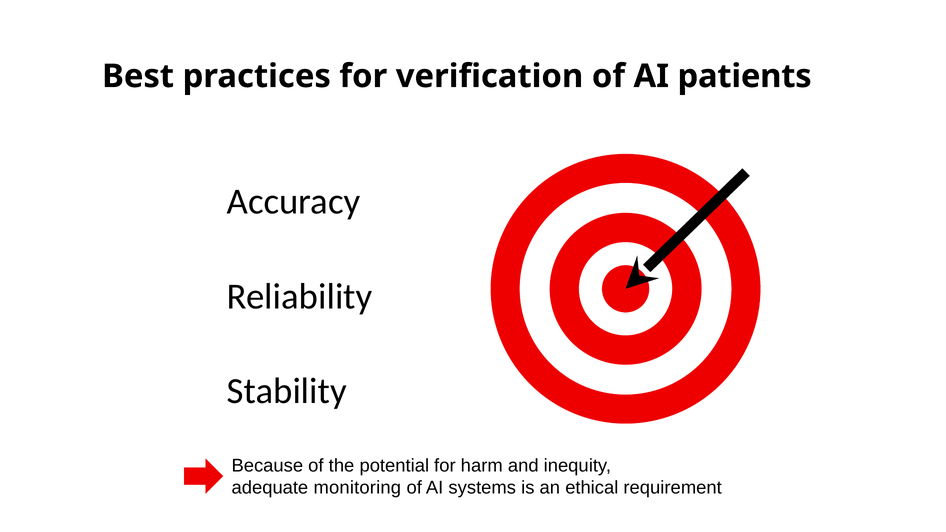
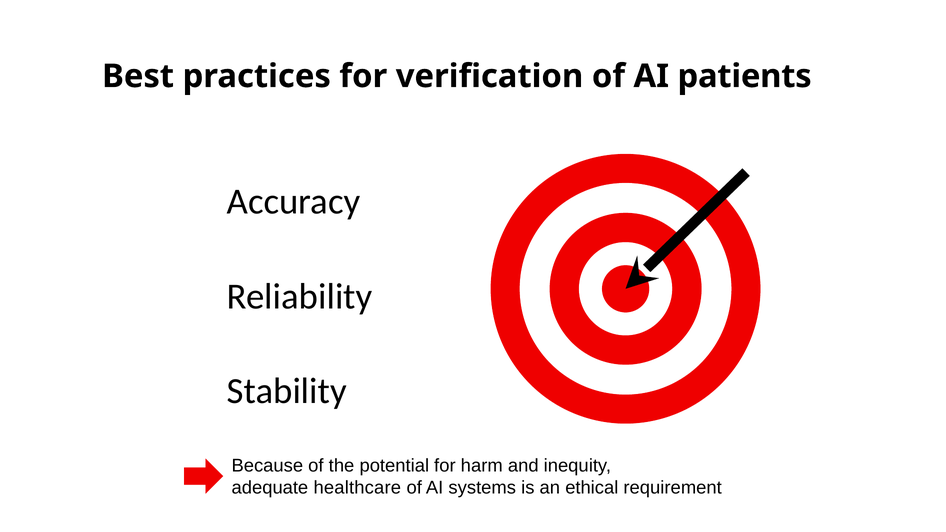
monitoring: monitoring -> healthcare
